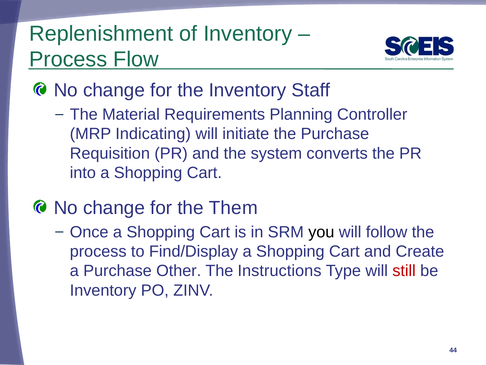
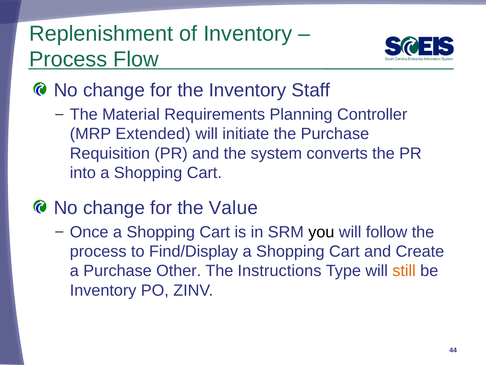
Indicating: Indicating -> Extended
Them: Them -> Value
still colour: red -> orange
